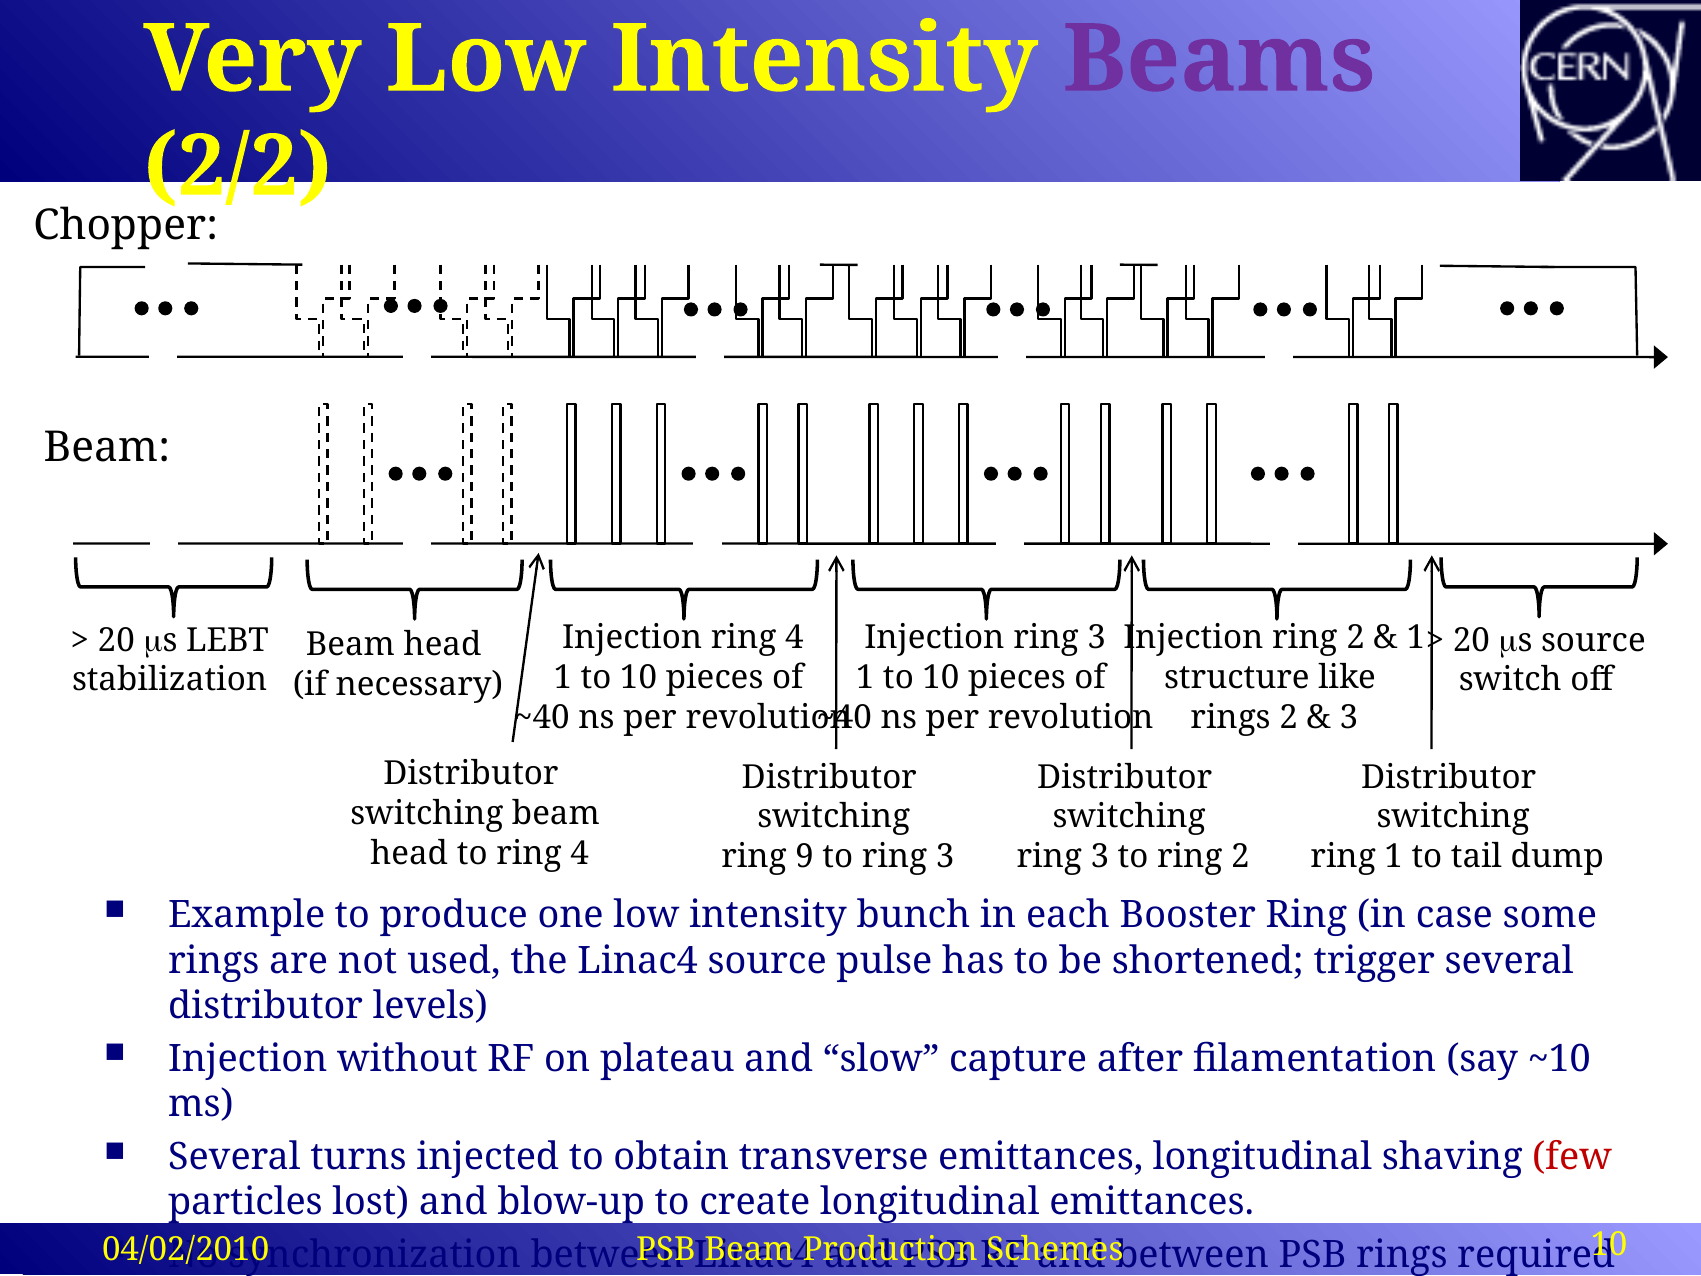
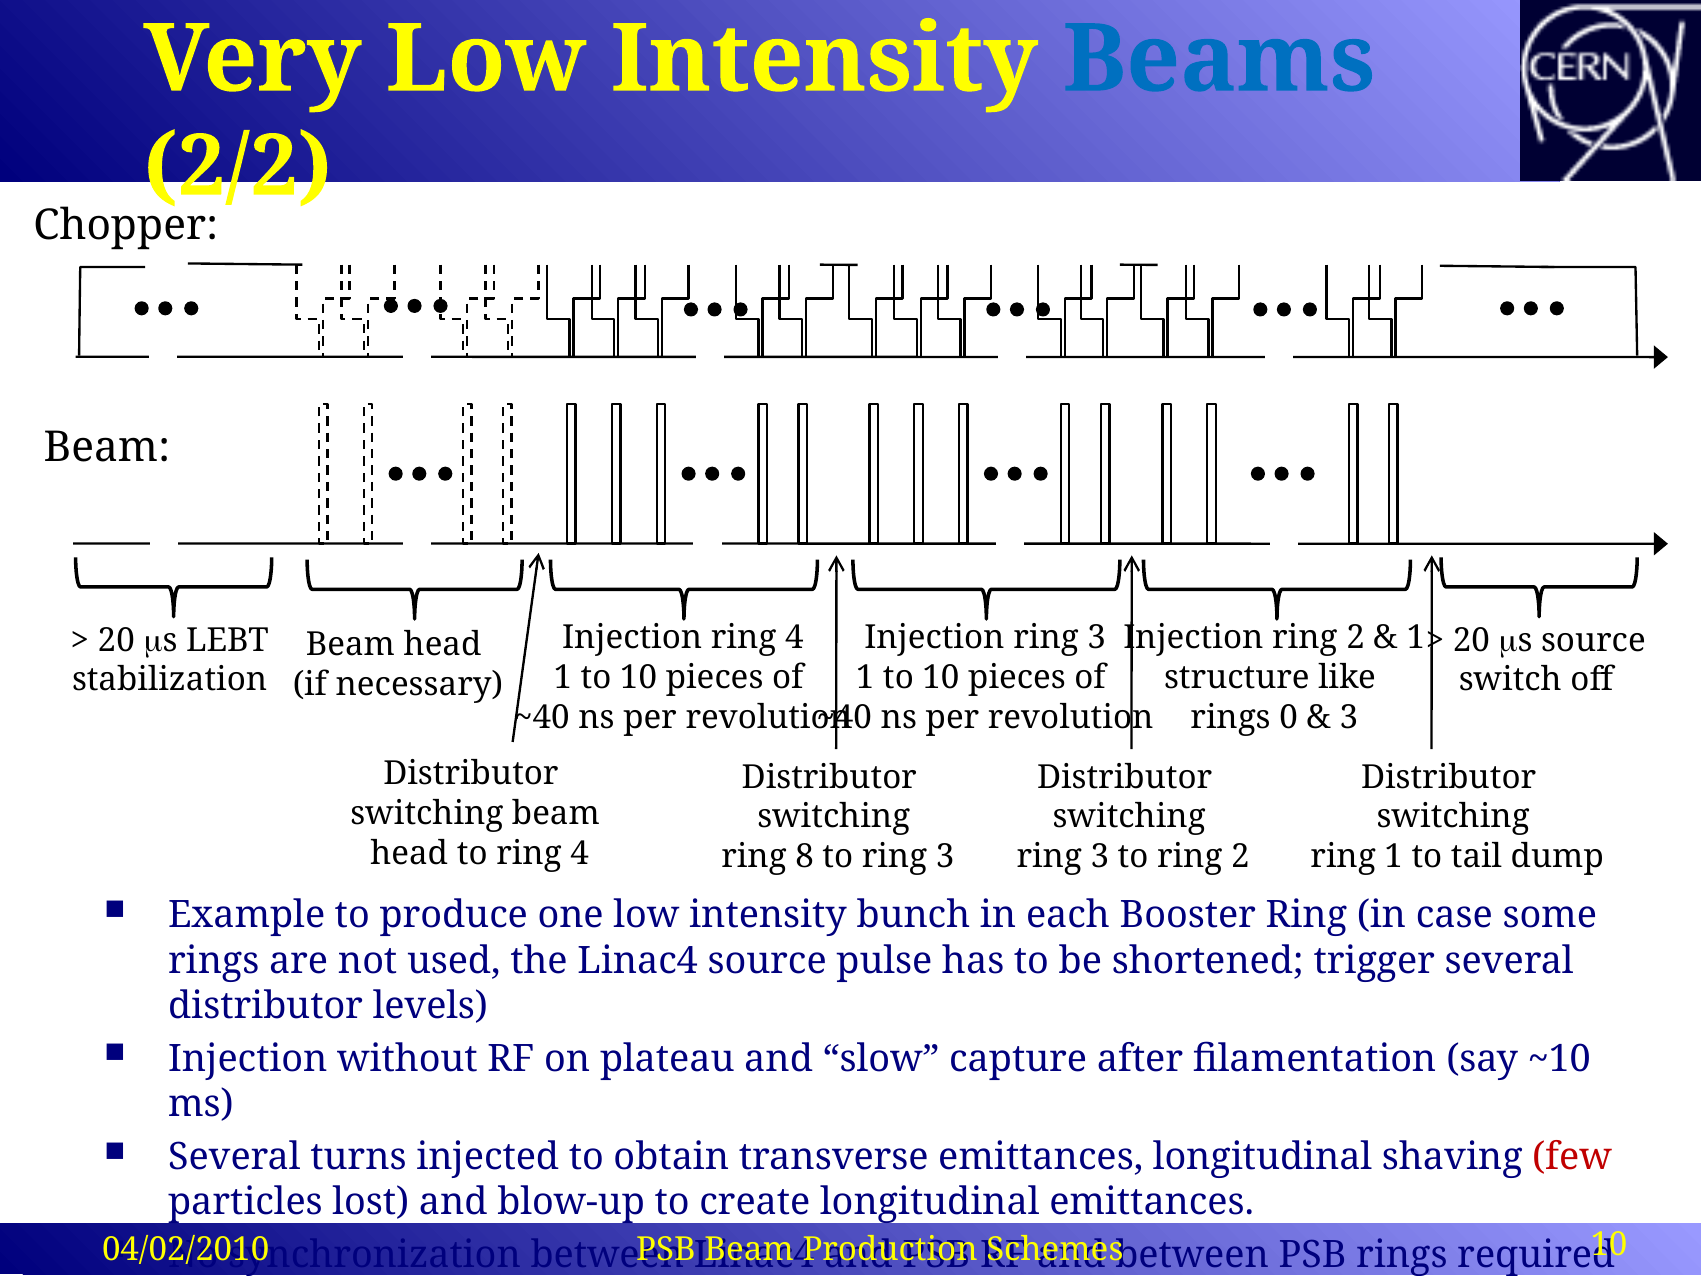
Beams colour: purple -> blue
rings 2: 2 -> 0
9: 9 -> 8
